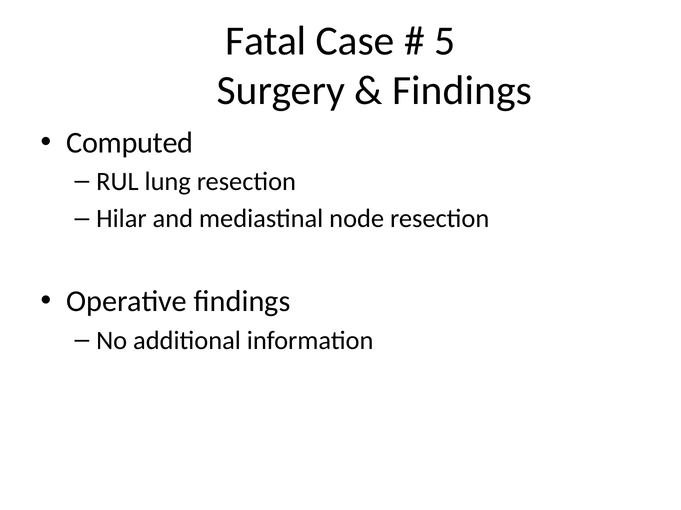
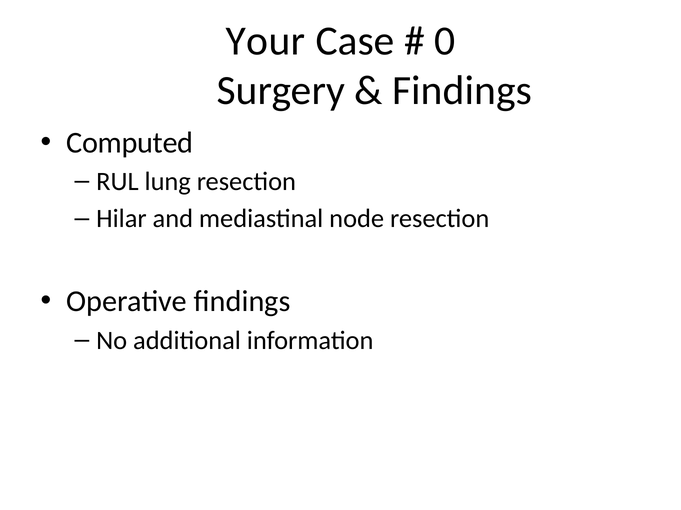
Fatal: Fatal -> Your
5: 5 -> 0
